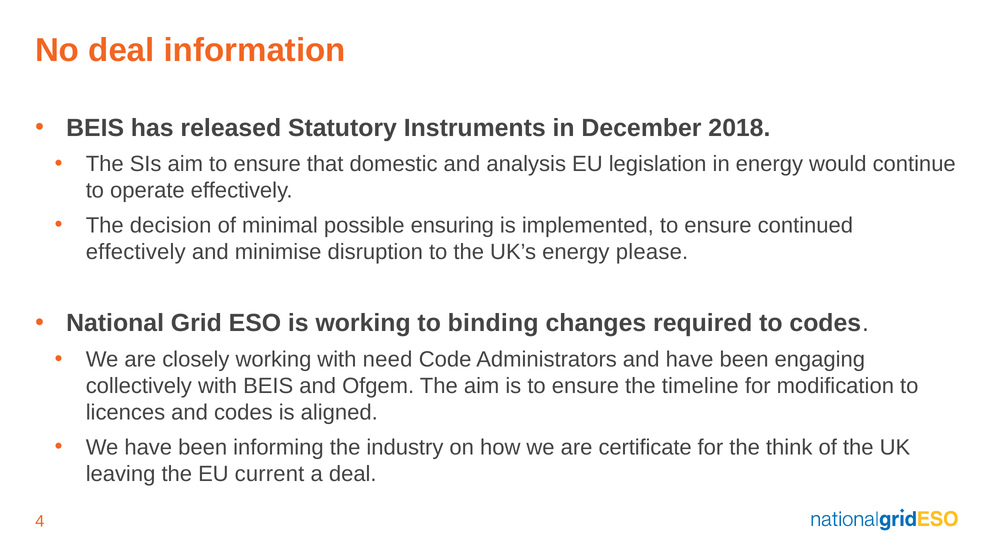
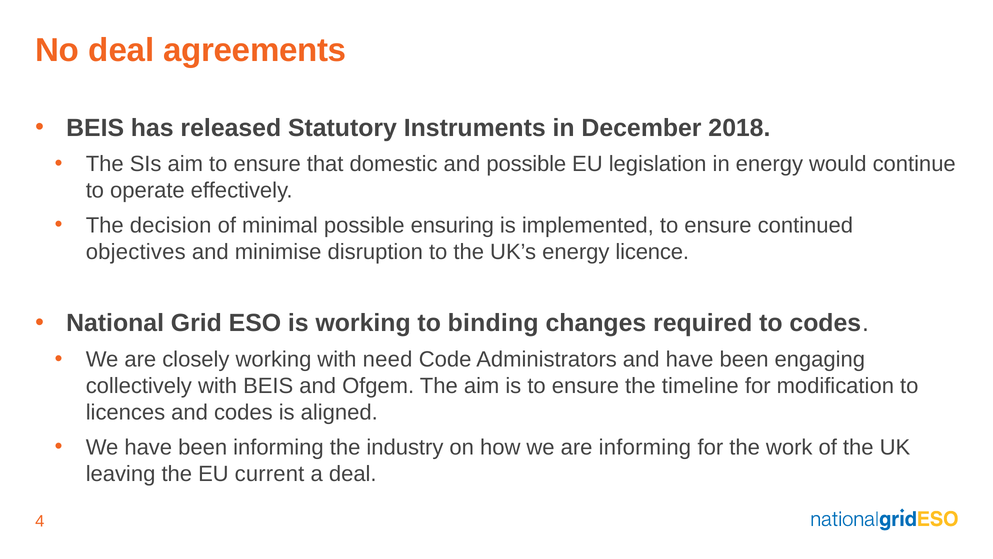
information: information -> agreements
and analysis: analysis -> possible
effectively at (136, 252): effectively -> objectives
please: please -> licence
are certificate: certificate -> informing
think: think -> work
